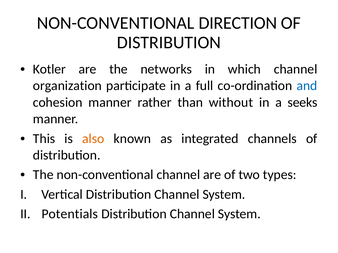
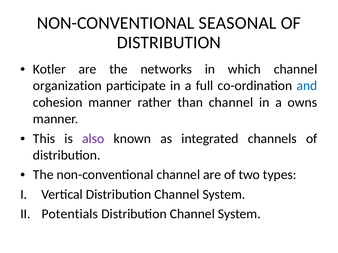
DIRECTION: DIRECTION -> SEASONAL
than without: without -> channel
seeks: seeks -> owns
also colour: orange -> purple
